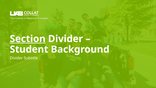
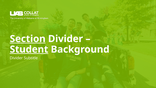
Student underline: none -> present
